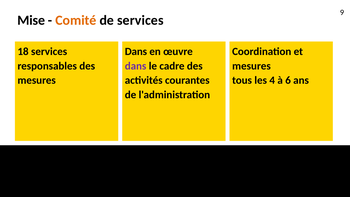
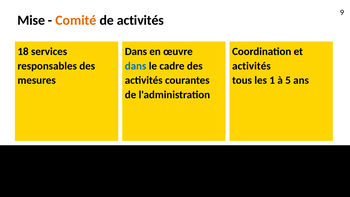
de services: services -> activités
dans at (136, 66) colour: purple -> blue
mesures at (251, 66): mesures -> activités
4: 4 -> 1
6: 6 -> 5
